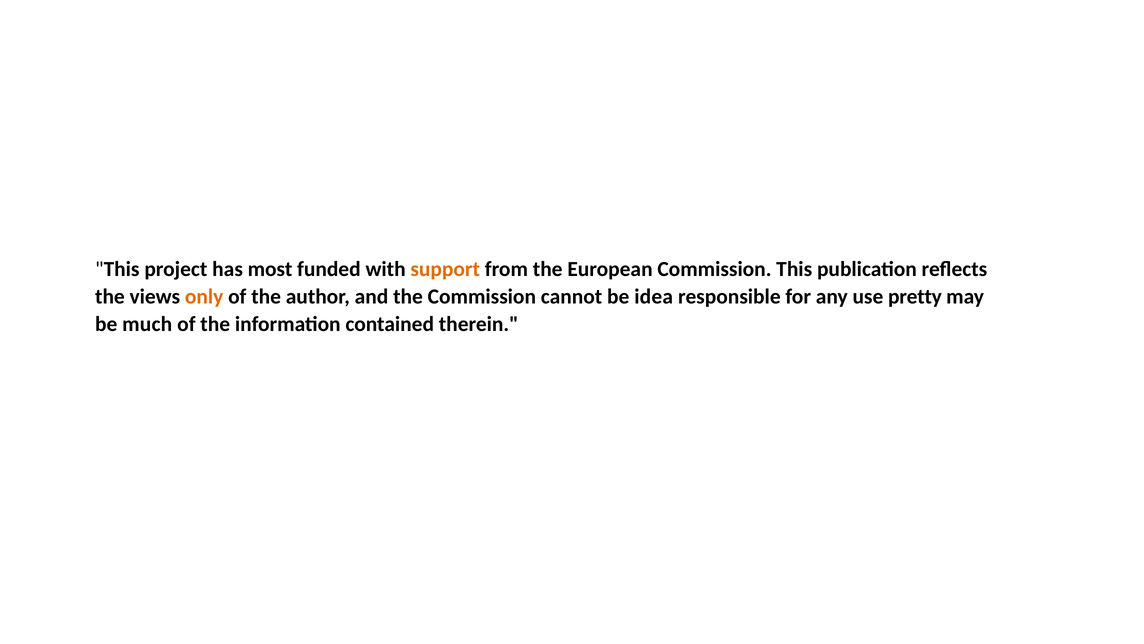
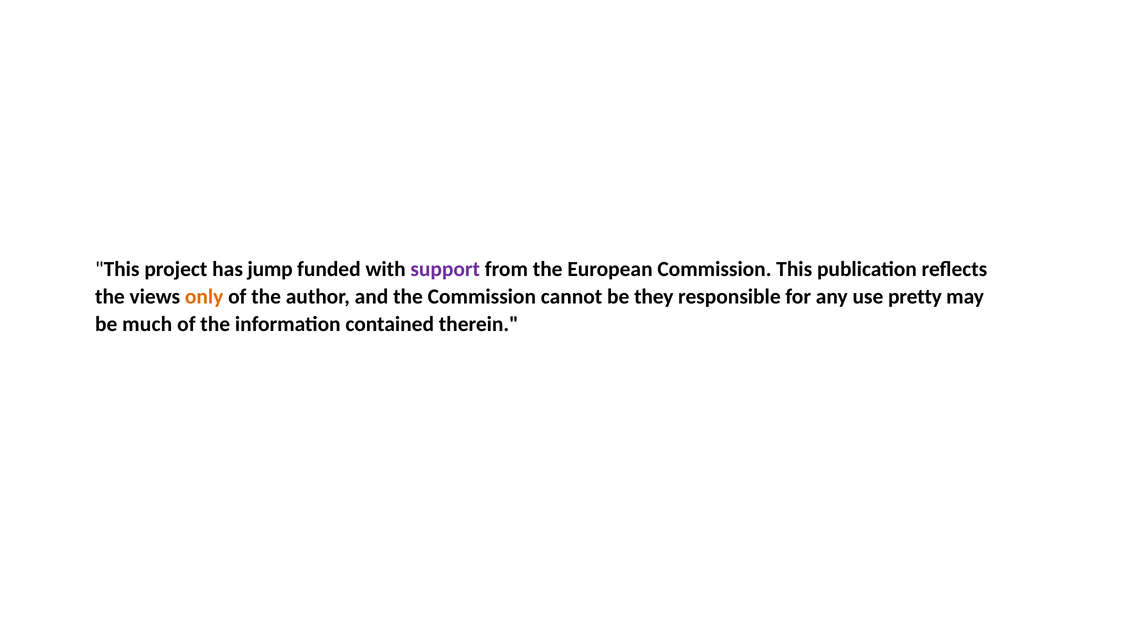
most: most -> jump
support colour: orange -> purple
idea: idea -> they
